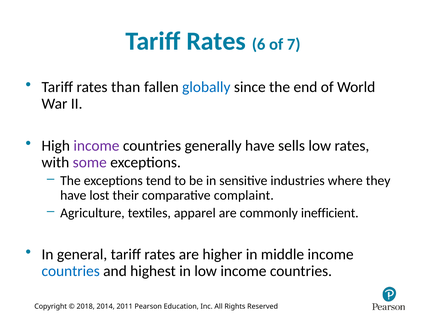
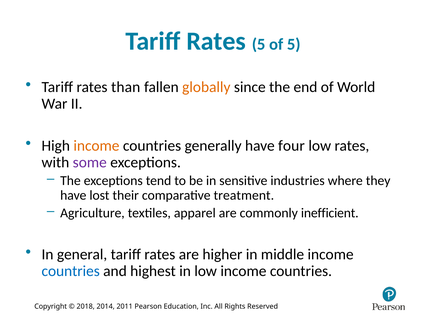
Rates 6: 6 -> 5
of 7: 7 -> 5
globally colour: blue -> orange
income at (96, 145) colour: purple -> orange
sells: sells -> four
complaint: complaint -> treatment
